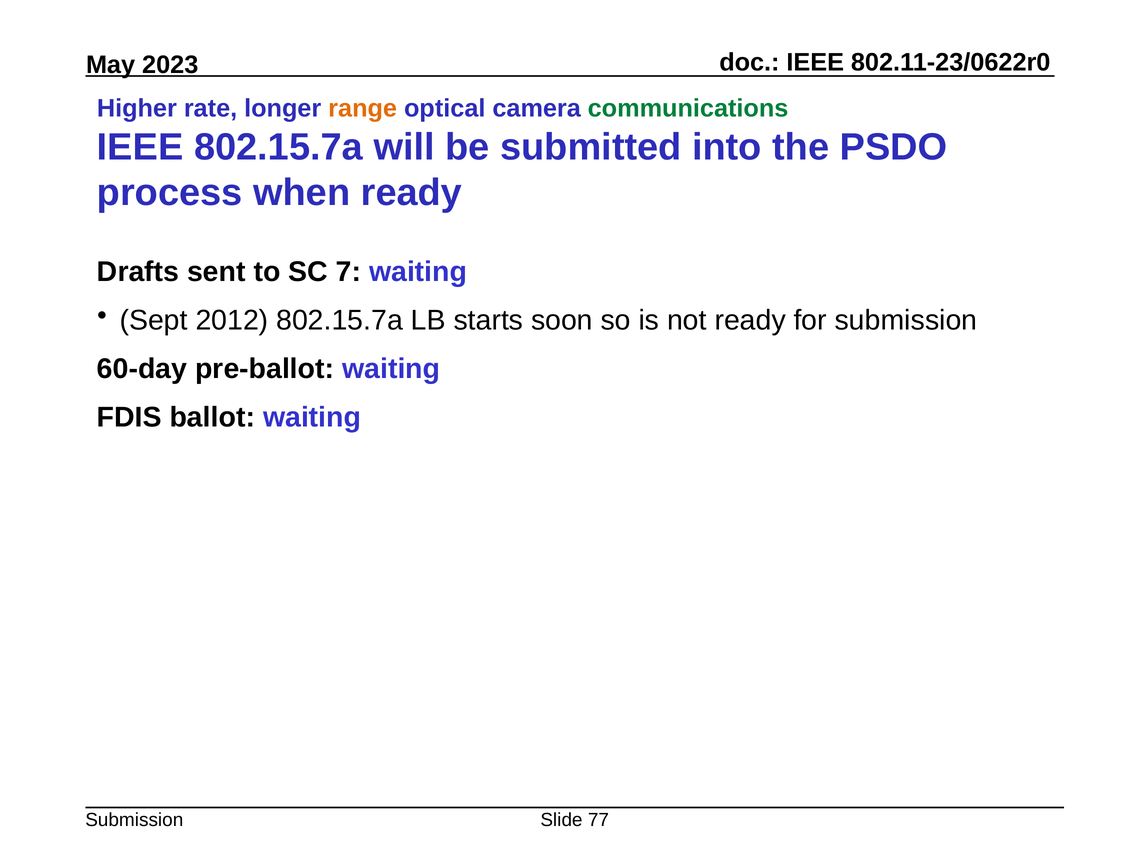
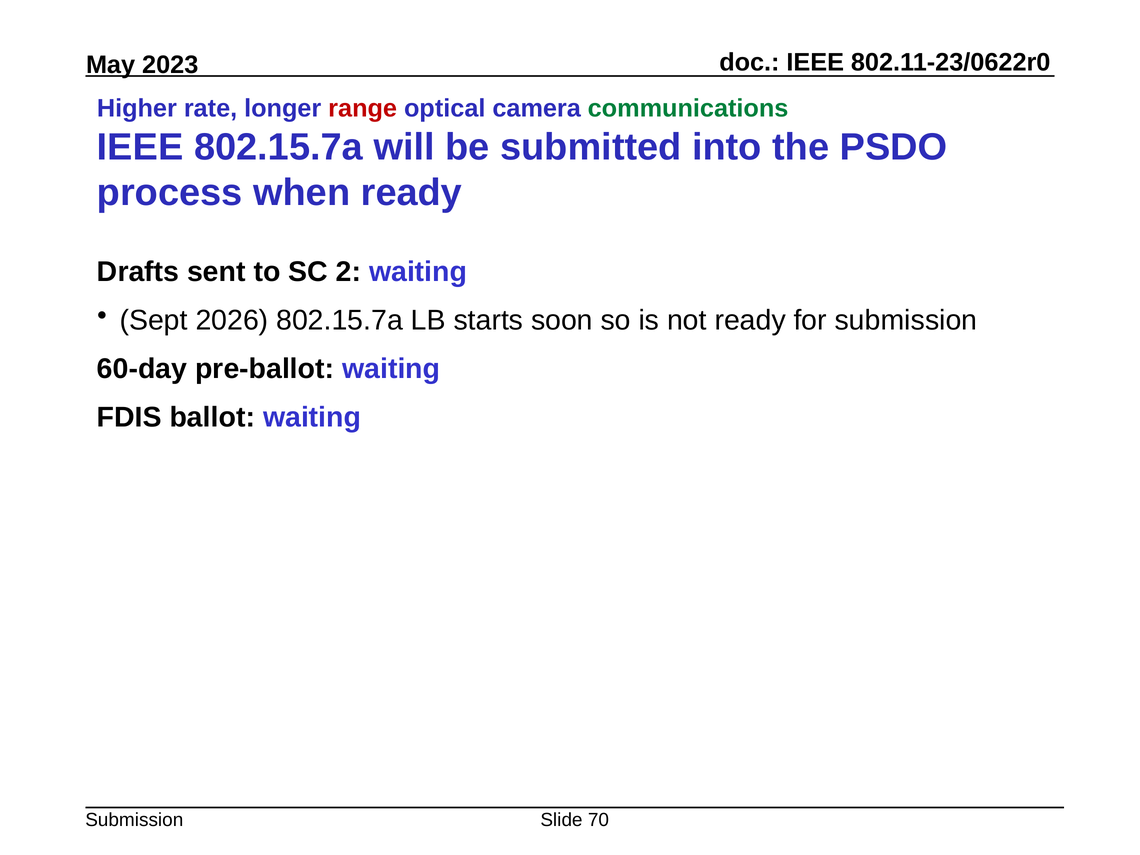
range colour: orange -> red
7: 7 -> 2
2012: 2012 -> 2026
77: 77 -> 70
